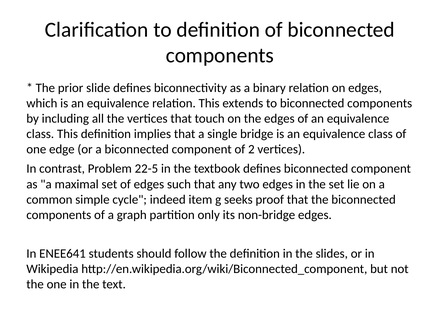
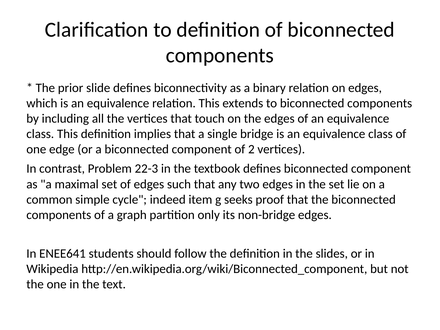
22-5: 22-5 -> 22-3
